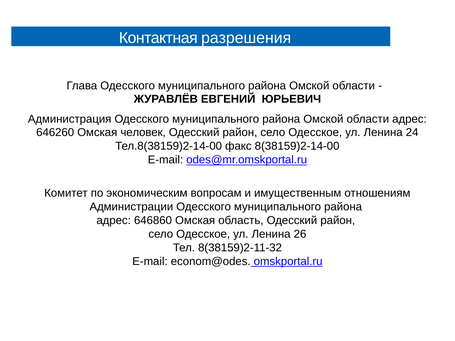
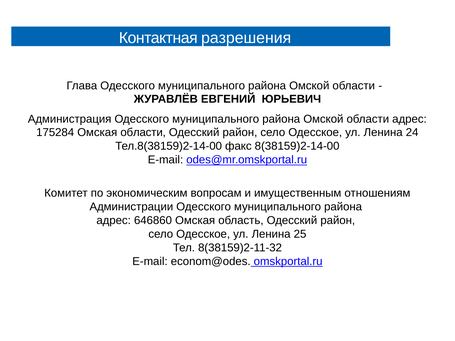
646260: 646260 -> 175284
Омская человек: человек -> области
26: 26 -> 25
